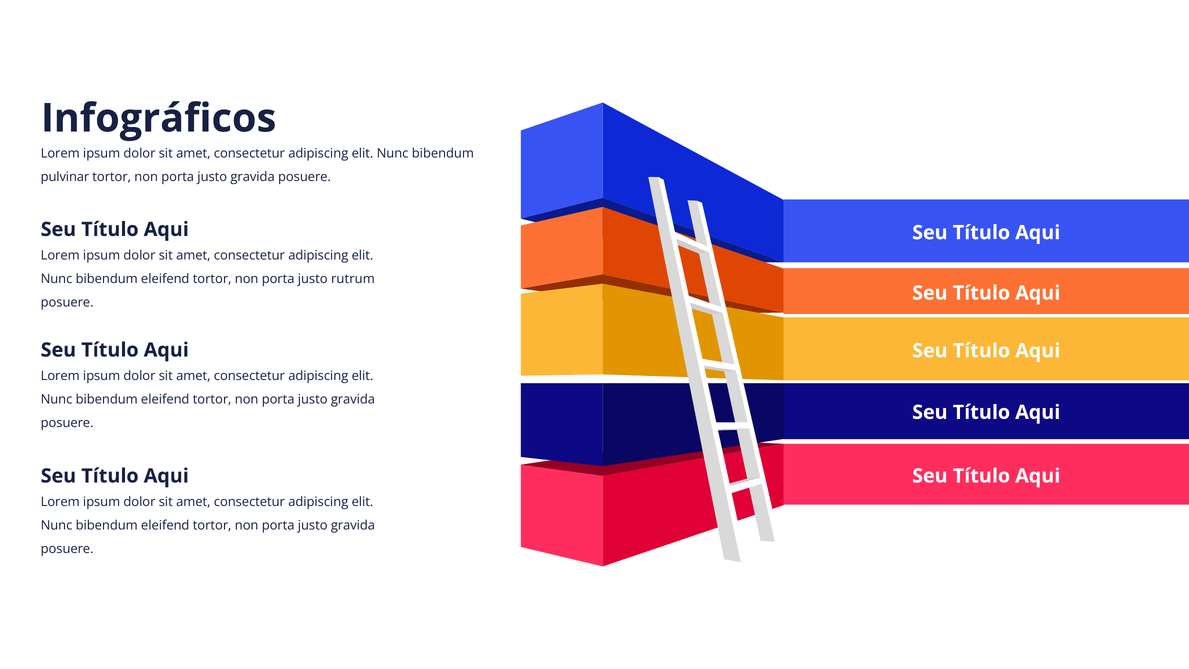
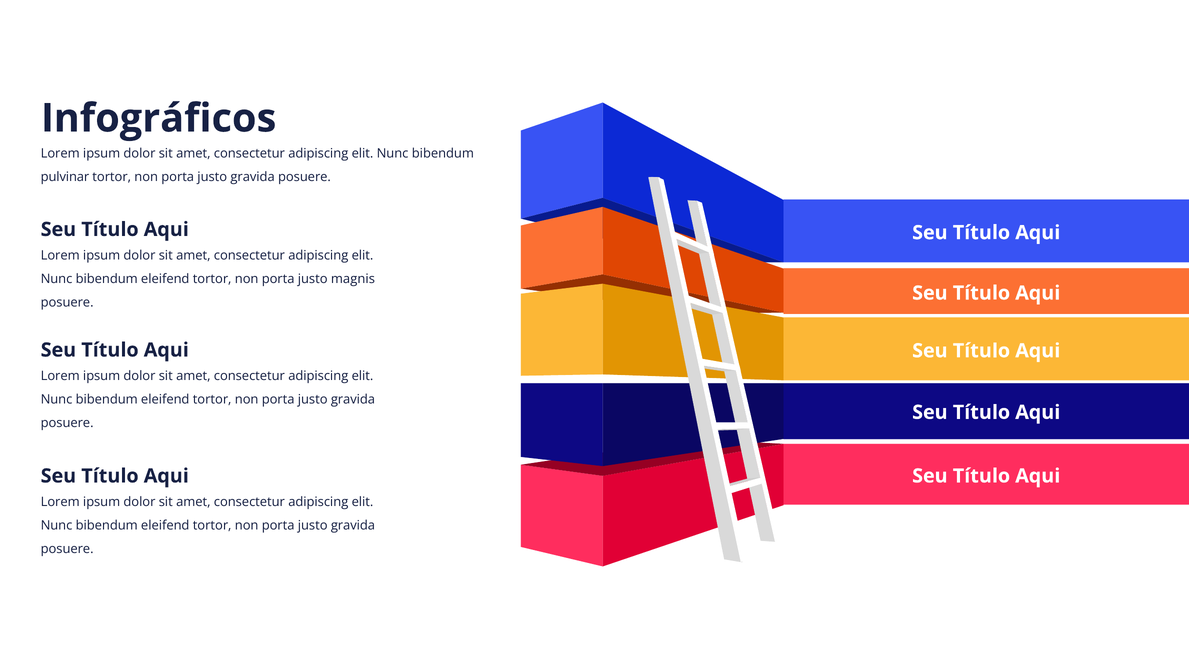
rutrum: rutrum -> magnis
